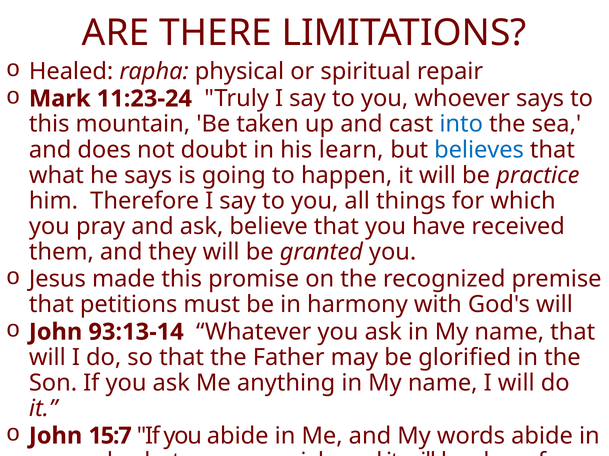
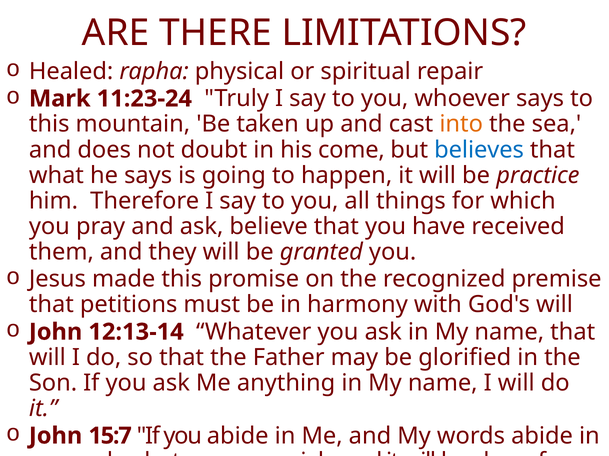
into colour: blue -> orange
learn: learn -> come
93:13-14: 93:13-14 -> 12:13-14
